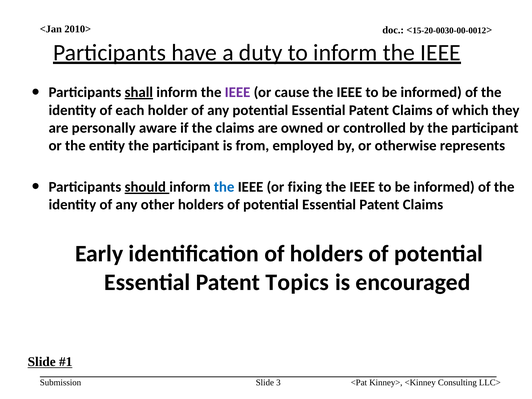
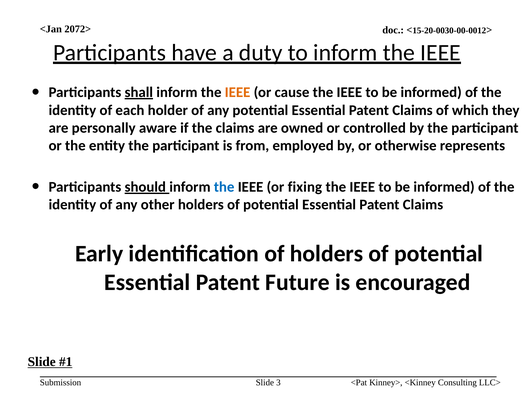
2010>: 2010> -> 2072>
IEEE at (238, 92) colour: purple -> orange
Topics: Topics -> Future
